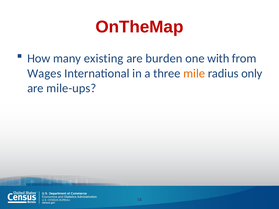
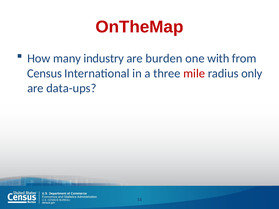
existing: existing -> industry
Wages: Wages -> Census
mile colour: orange -> red
mile-ups: mile-ups -> data-ups
